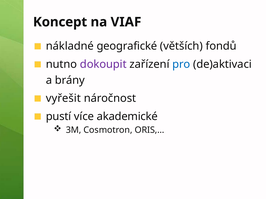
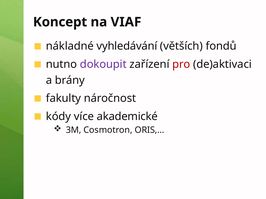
geografické: geografické -> vyhledávání
pro colour: blue -> red
vyřešit: vyřešit -> fakulty
pustí: pustí -> kódy
